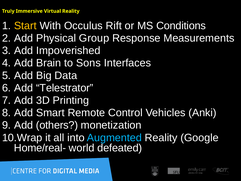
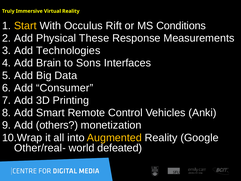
Group: Group -> These
Impoverished: Impoverished -> Technologies
Telestrator: Telestrator -> Consumer
Augmented colour: light blue -> yellow
Home/real-: Home/real- -> Other/real-
